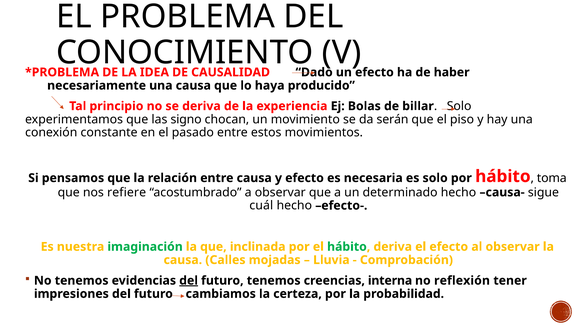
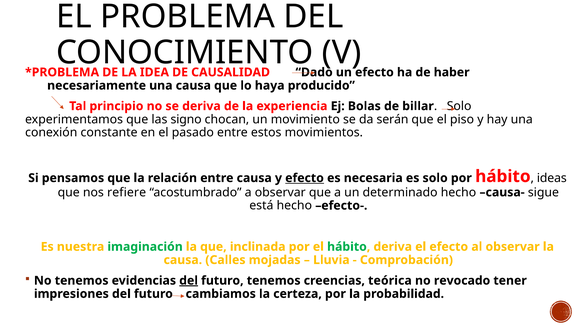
efecto at (305, 178) underline: none -> present
toma: toma -> ideas
cuál: cuál -> está
interna: interna -> teórica
reflexión: reflexión -> revocado
